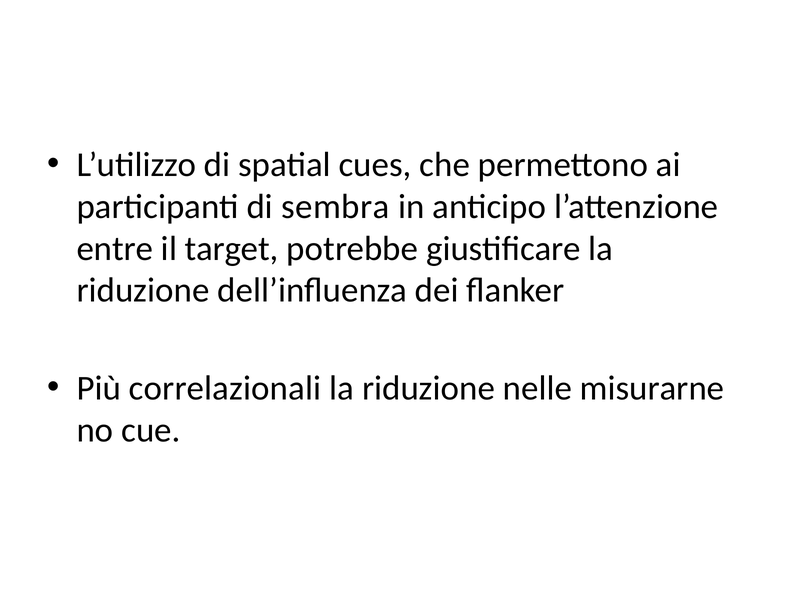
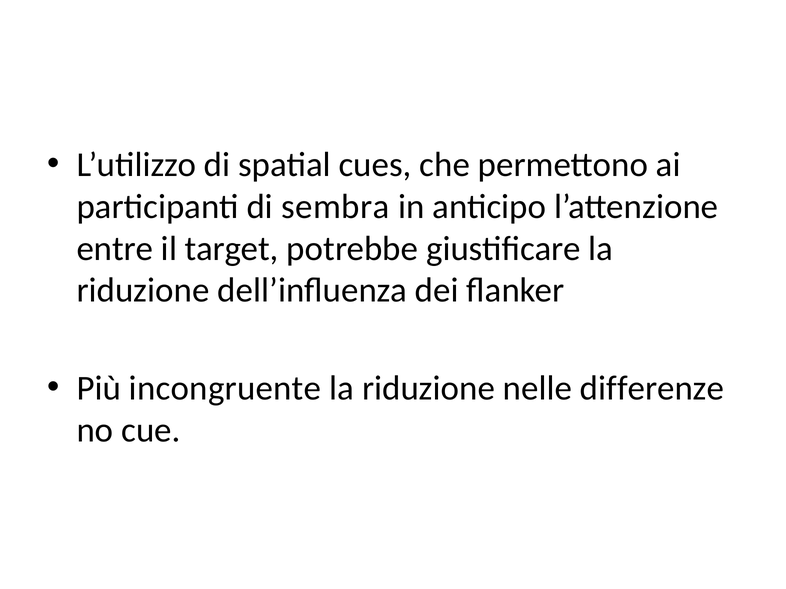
correlazionali: correlazionali -> incongruente
misurarne: misurarne -> differenze
